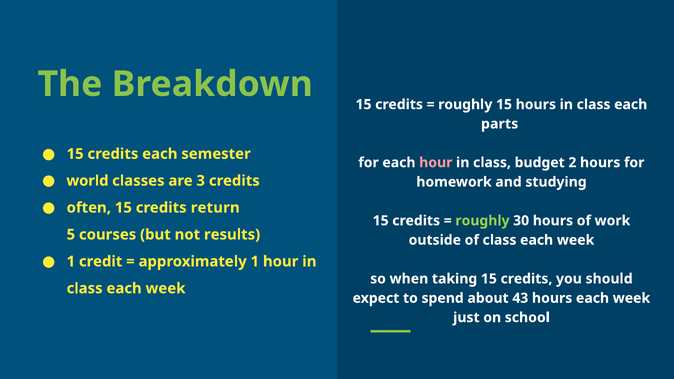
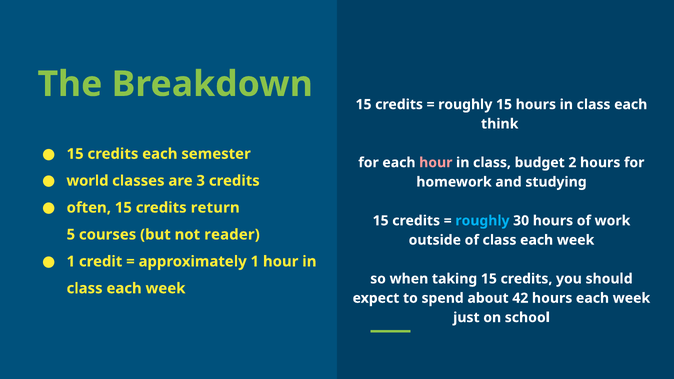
parts: parts -> think
roughly at (482, 221) colour: light green -> light blue
results: results -> reader
43: 43 -> 42
